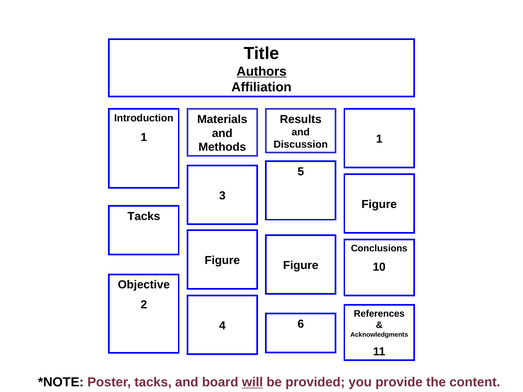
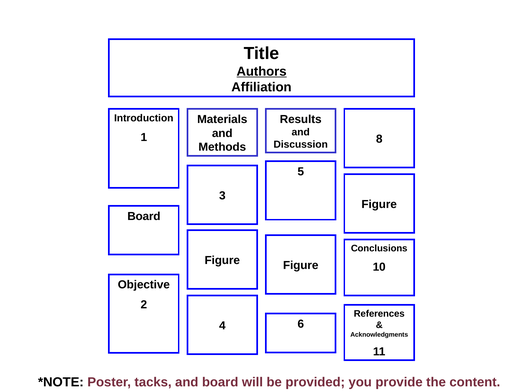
Discussion 1: 1 -> 8
Tacks at (144, 216): Tacks -> Board
will underline: present -> none
